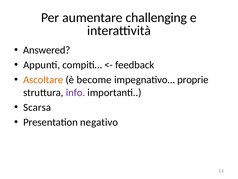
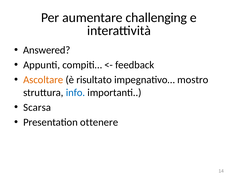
become: become -> risultato
proprie: proprie -> mostro
info colour: purple -> blue
negativo: negativo -> ottenere
